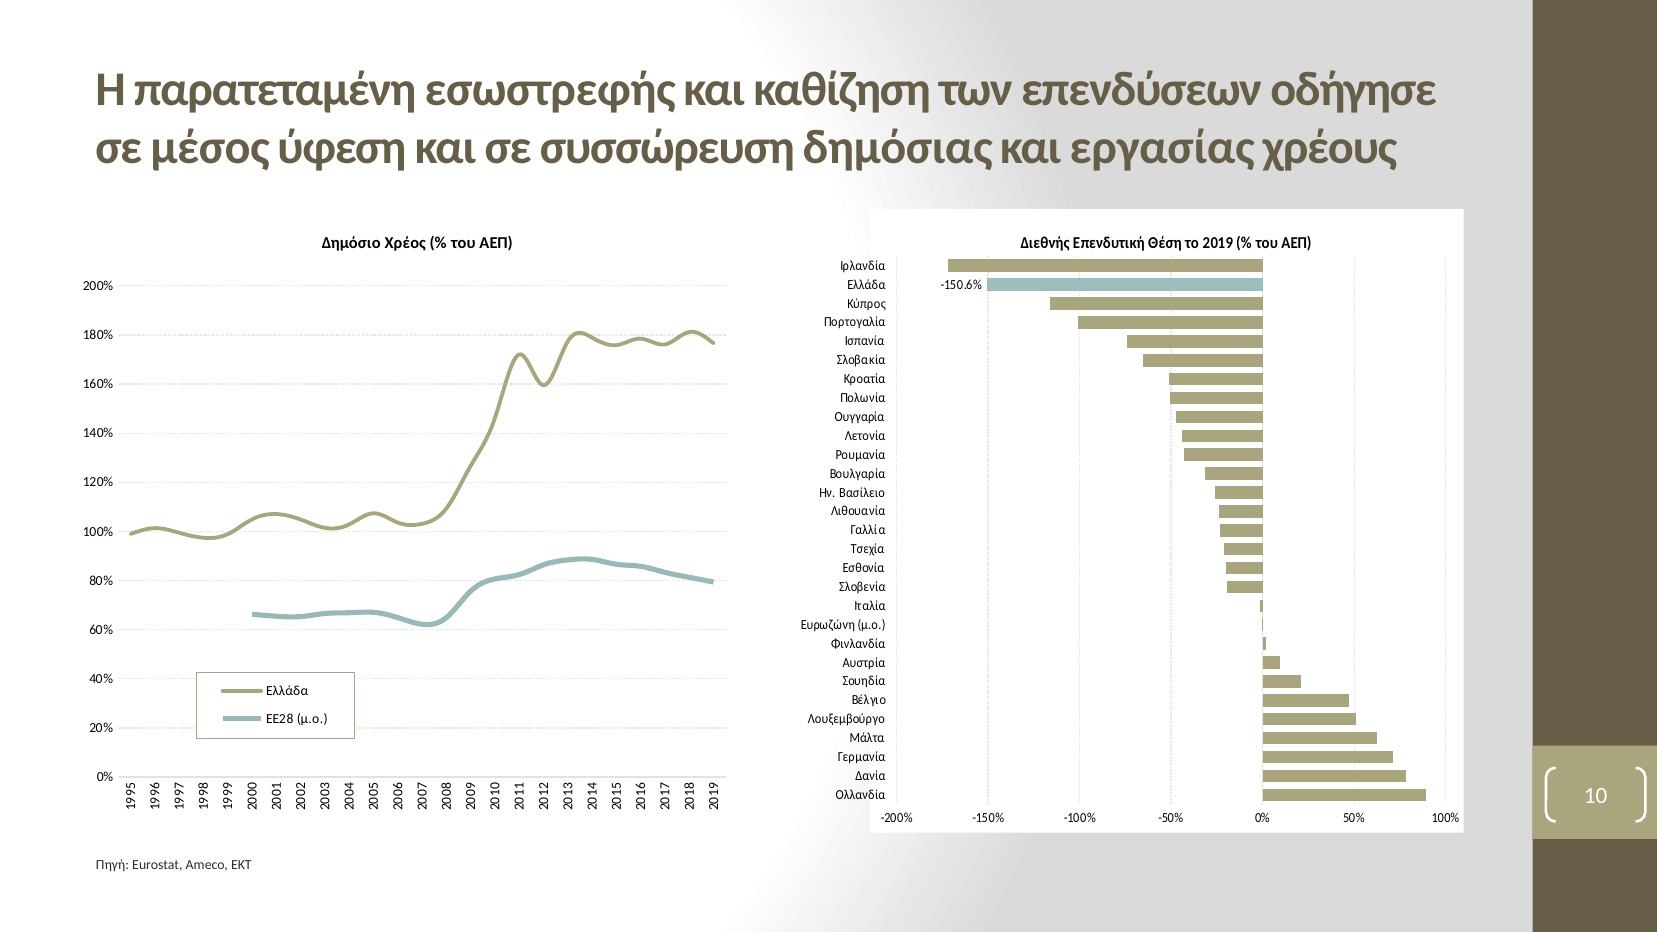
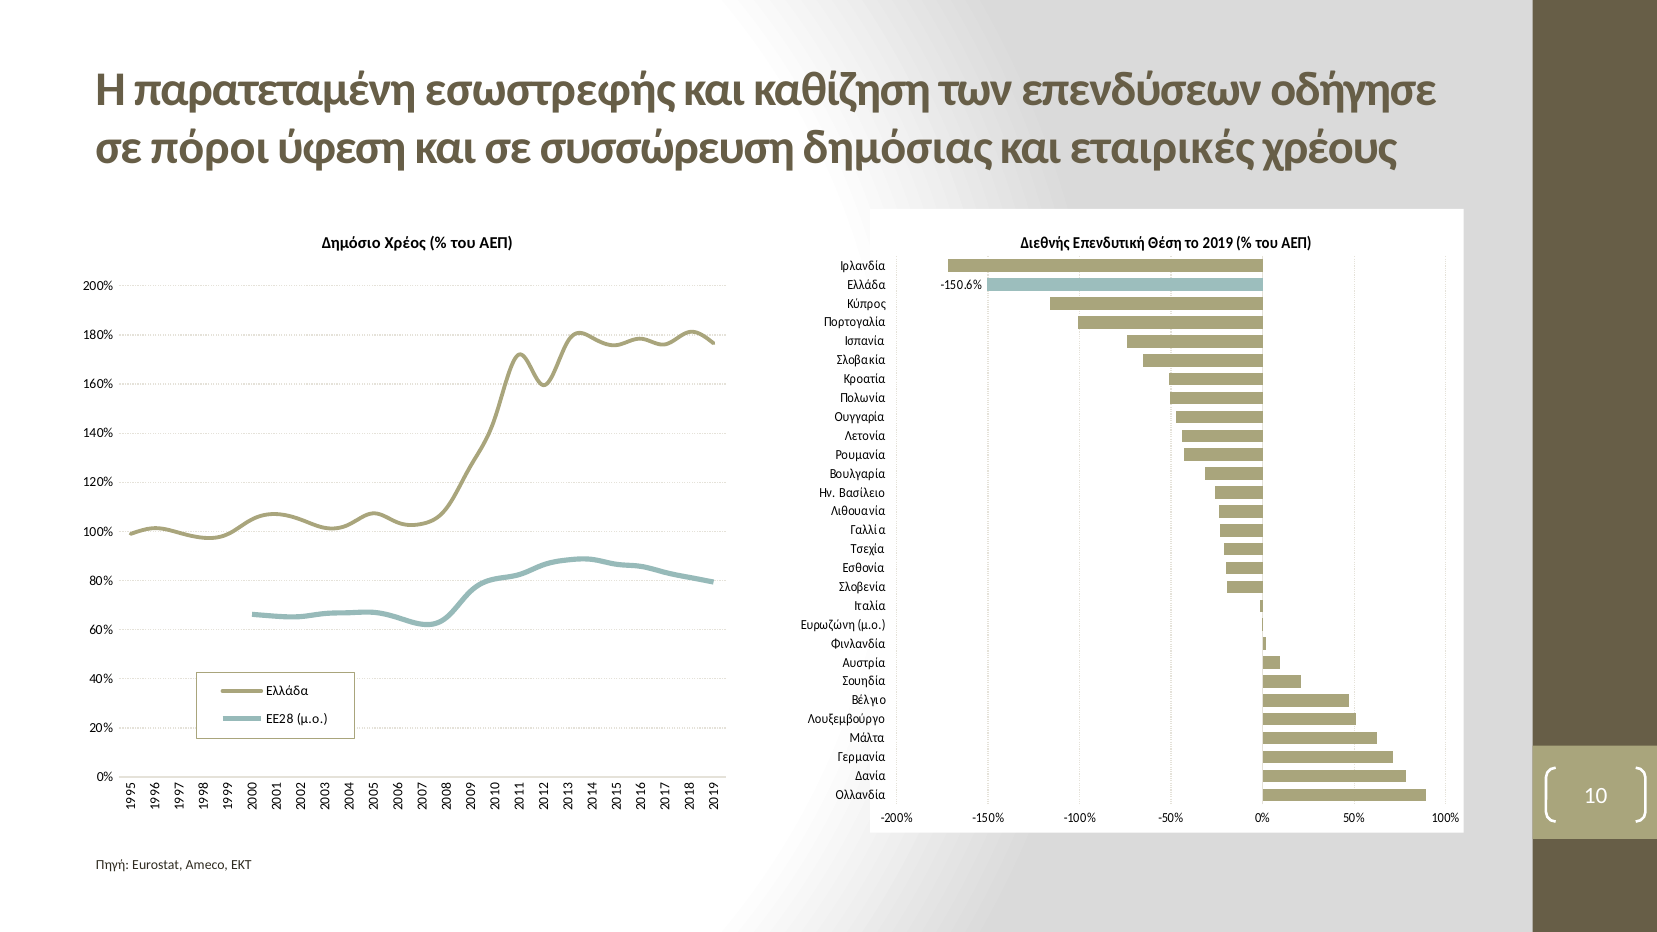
μέσος: μέσος -> πόροι
εργασίας: εργασίας -> εταιρικές
